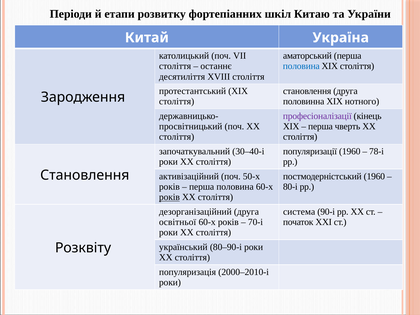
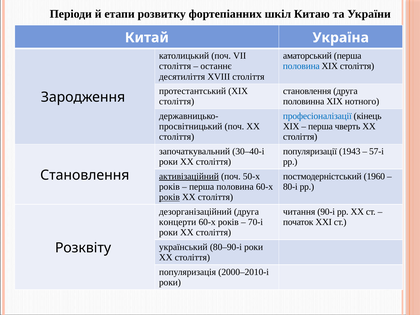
професіоналізації colour: purple -> blue
популяризації 1960: 1960 -> 1943
78-і: 78-і -> 57-і
активізаційний underline: none -> present
система: система -> читання
освітньої: освітньої -> концерти
